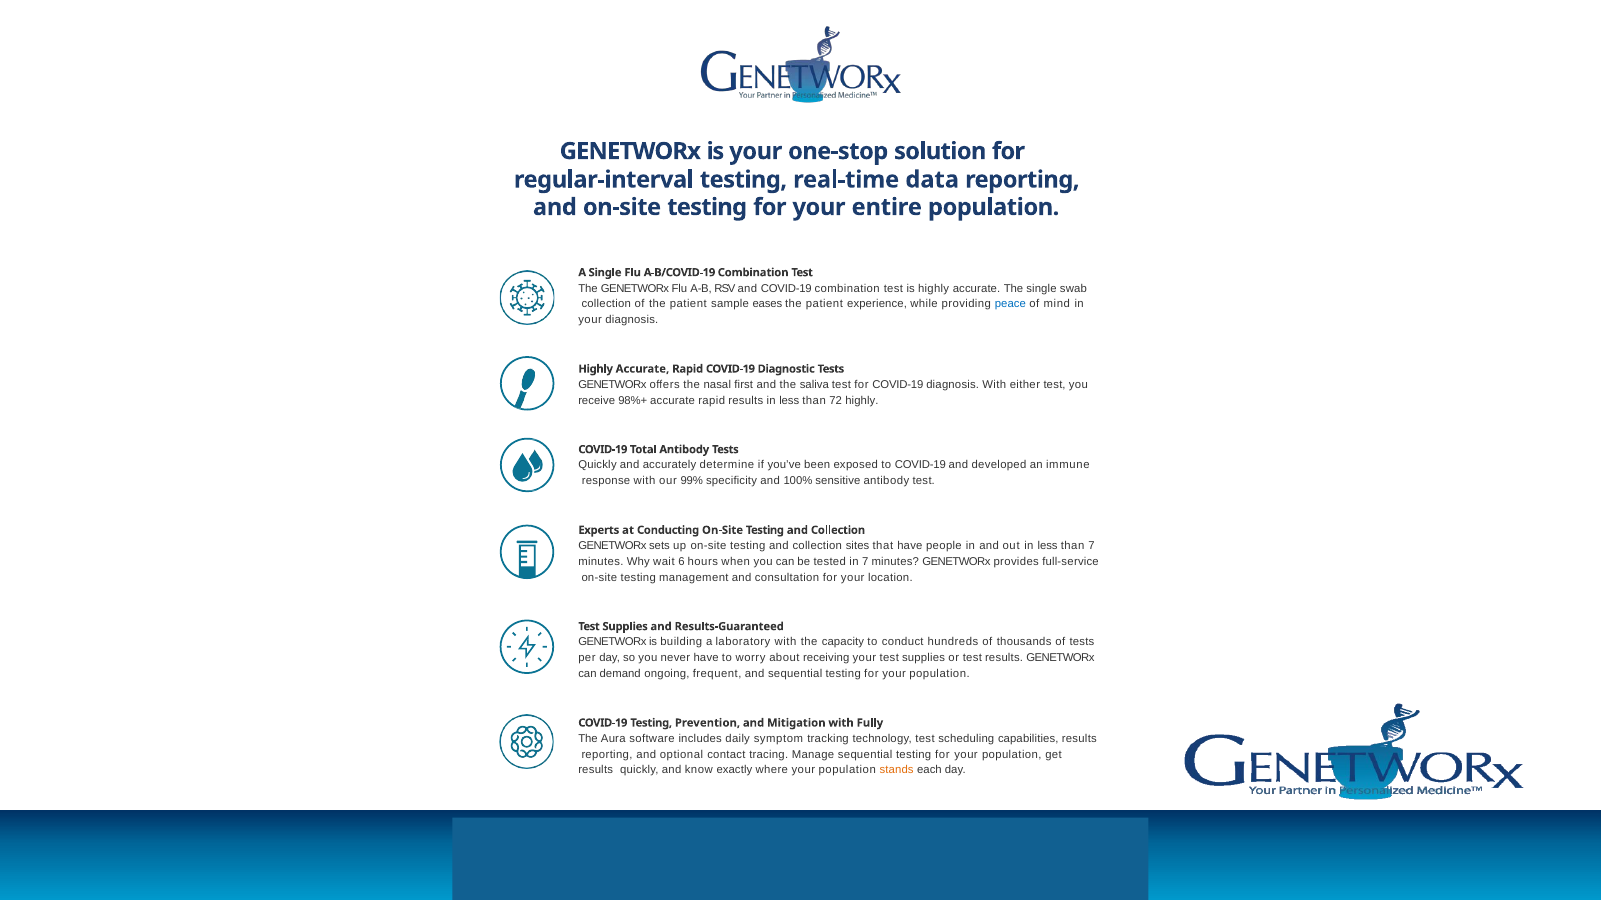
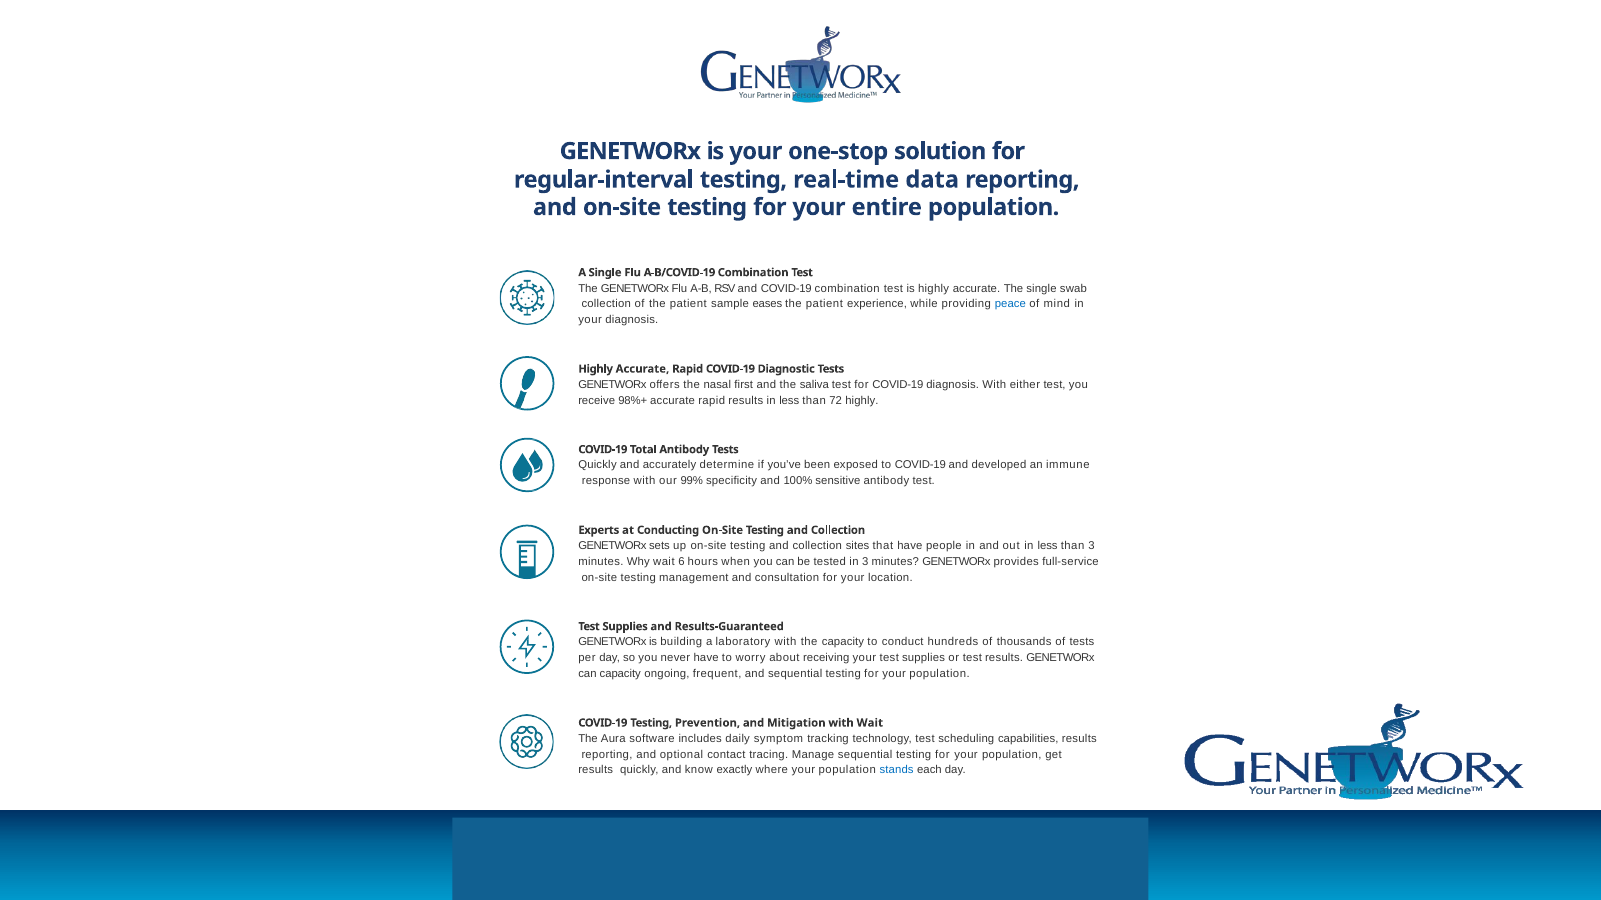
than 7: 7 -> 3
in 7: 7 -> 3
can demand: demand -> capacity
with Fully: Fully -> Wait
stands colour: orange -> blue
